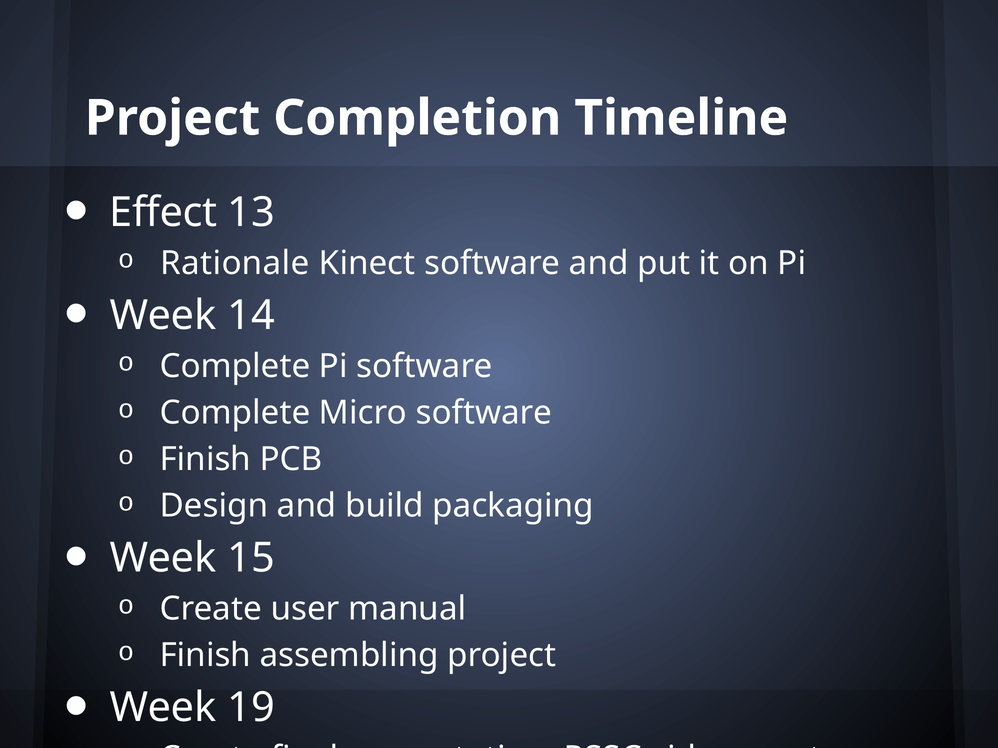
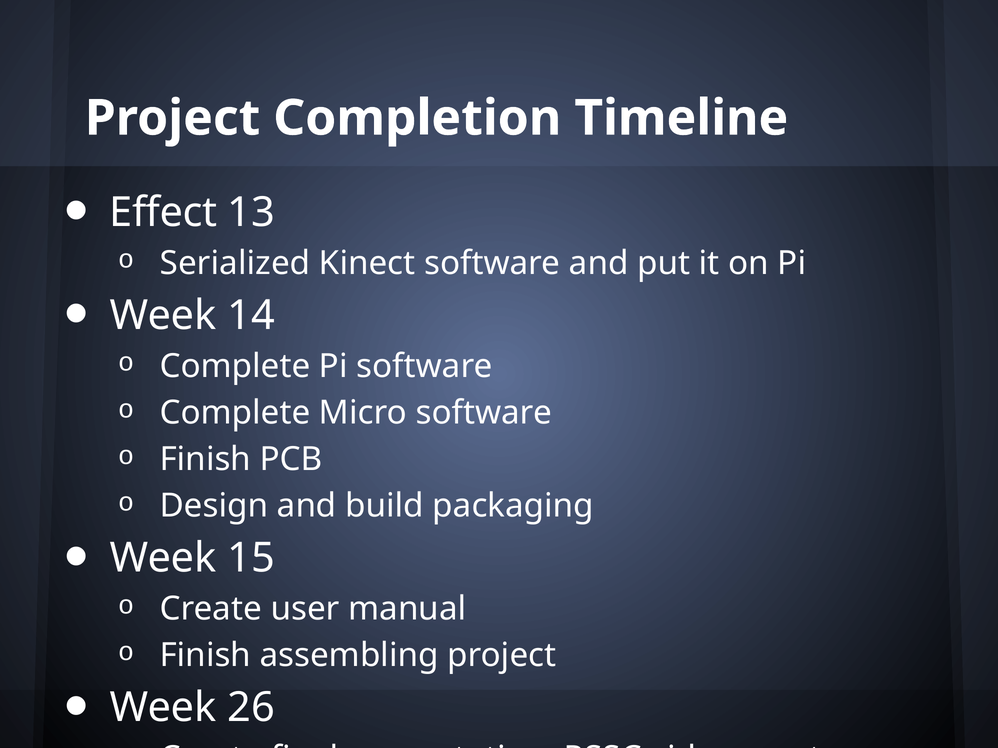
Rationale: Rationale -> Serialized
19: 19 -> 26
